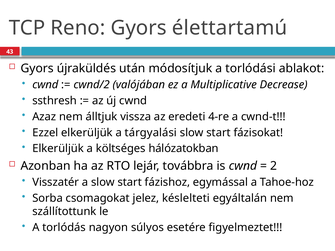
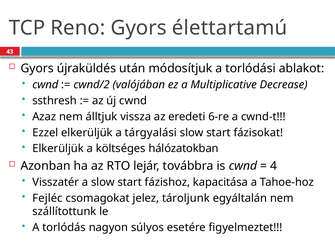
4-re: 4-re -> 6-re
2: 2 -> 4
egymással: egymással -> kapacitása
Sorba: Sorba -> Fejléc
késlelteti: késlelteti -> tároljunk
